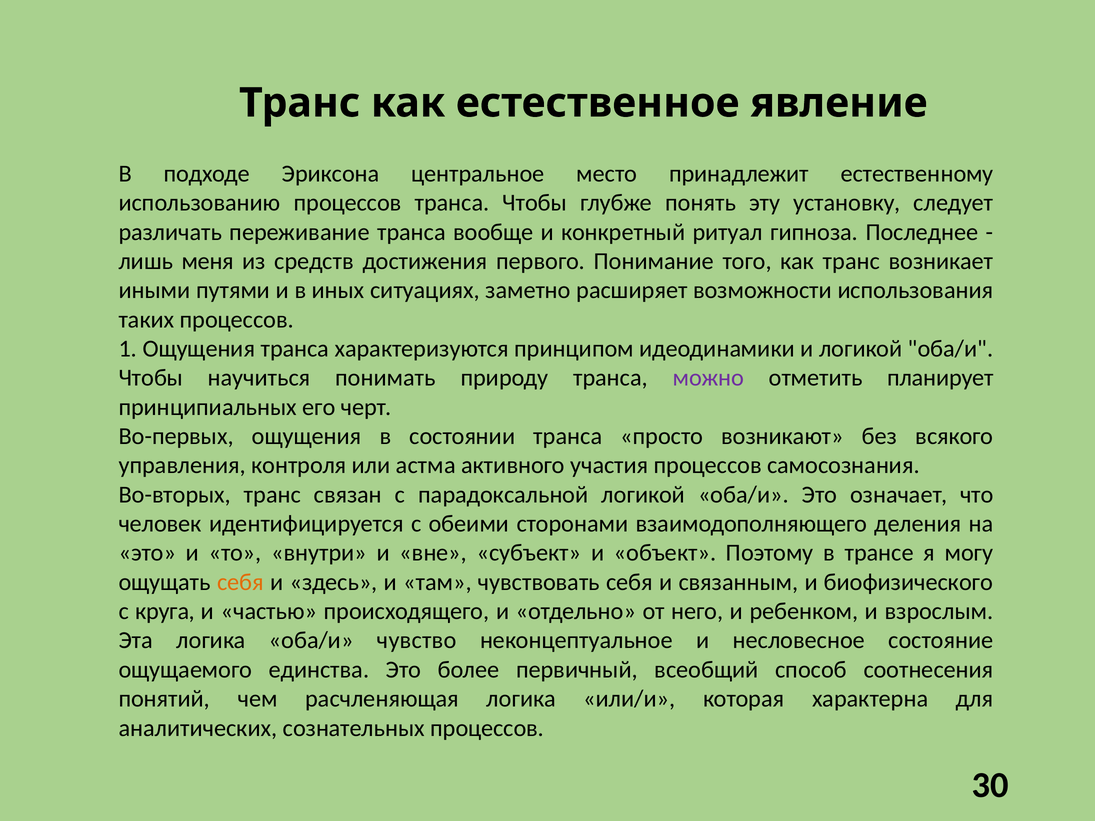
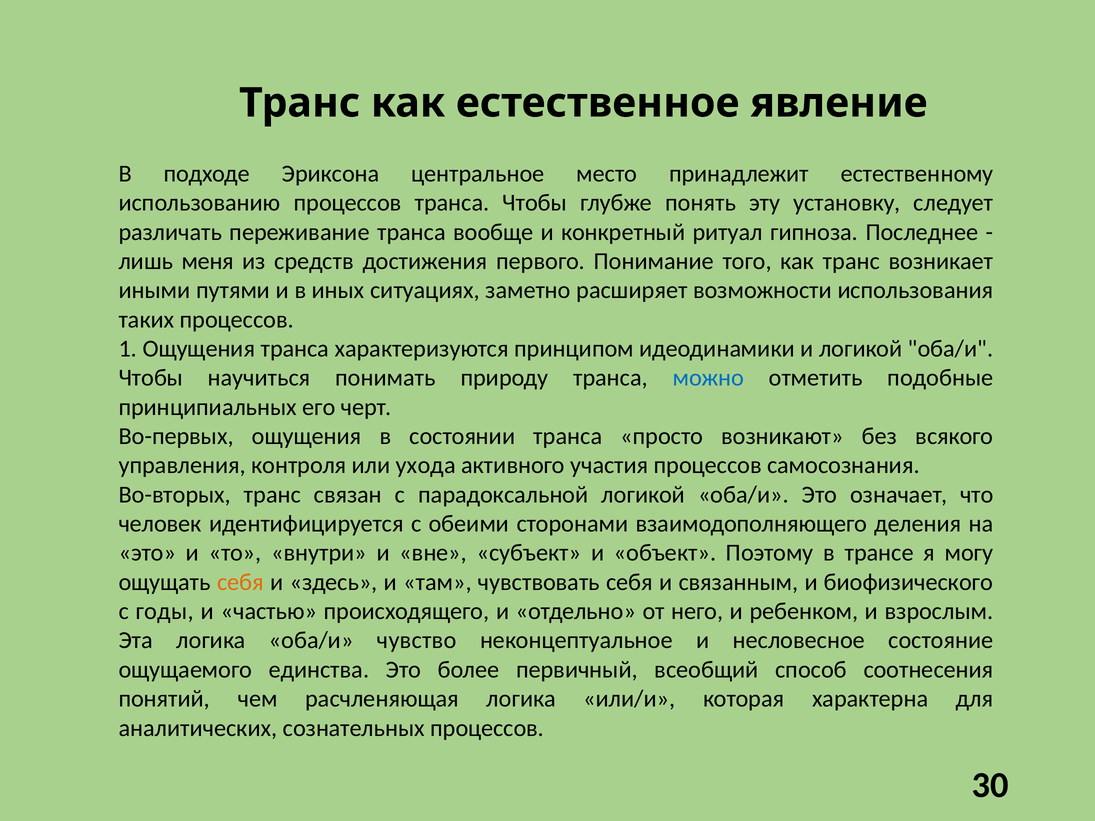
можно colour: purple -> blue
планирует: планирует -> подобные
астма: астма -> ухода
круга: круга -> годы
